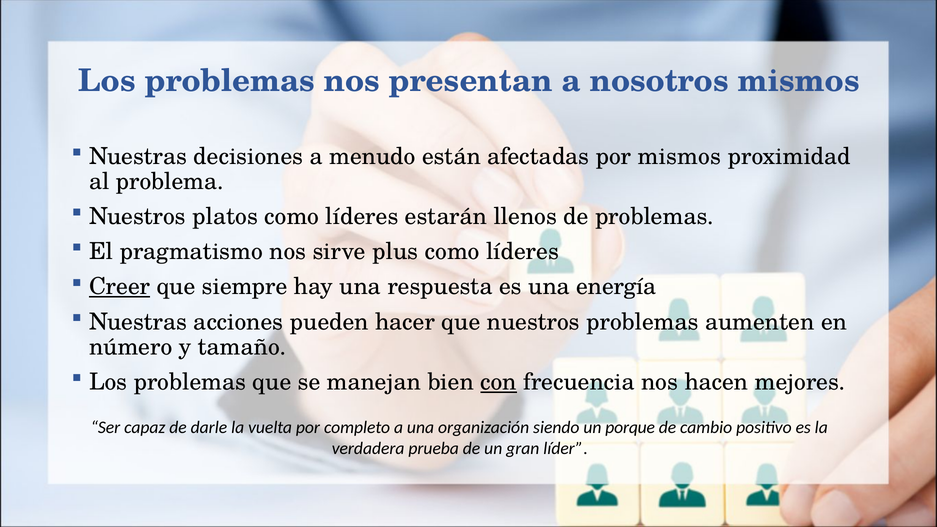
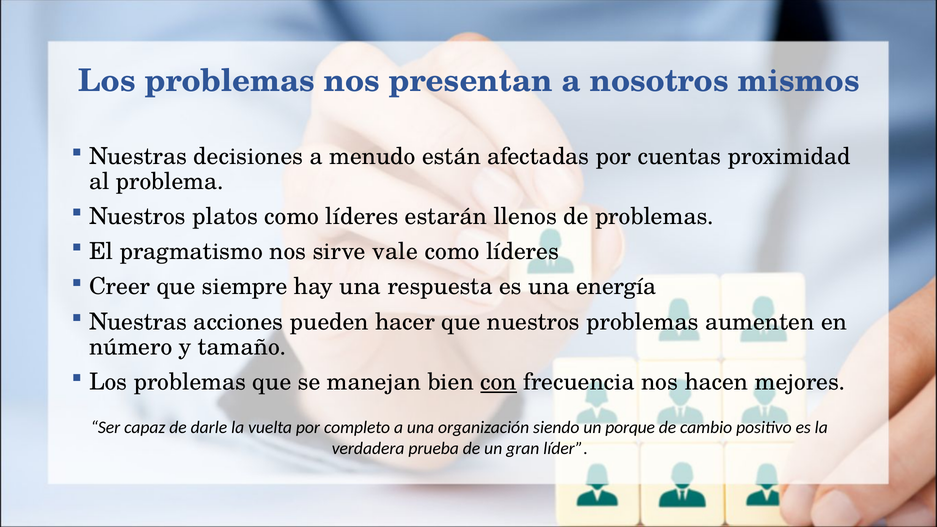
por mismos: mismos -> cuentas
plus: plus -> vale
Creer underline: present -> none
